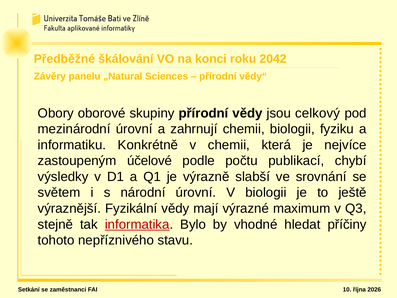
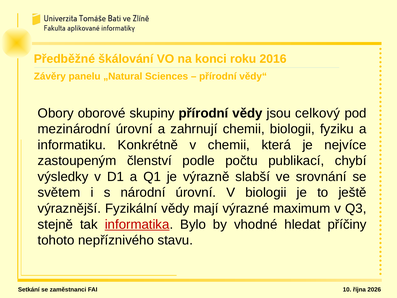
2042: 2042 -> 2016
účelové: účelové -> členství
